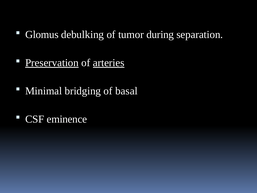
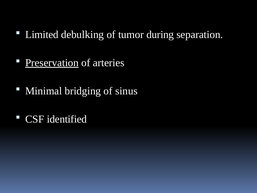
Glomus: Glomus -> Limited
arteries underline: present -> none
basal: basal -> sinus
eminence: eminence -> identified
